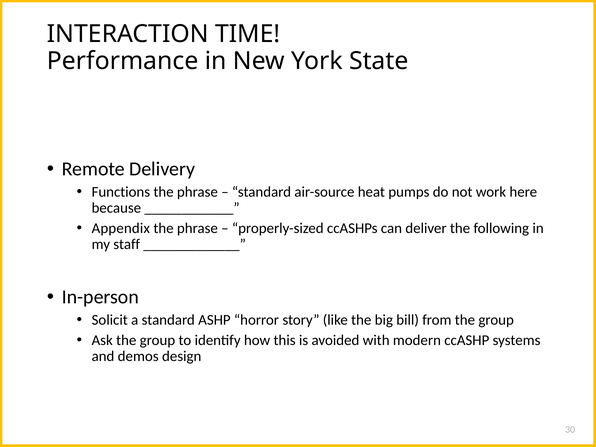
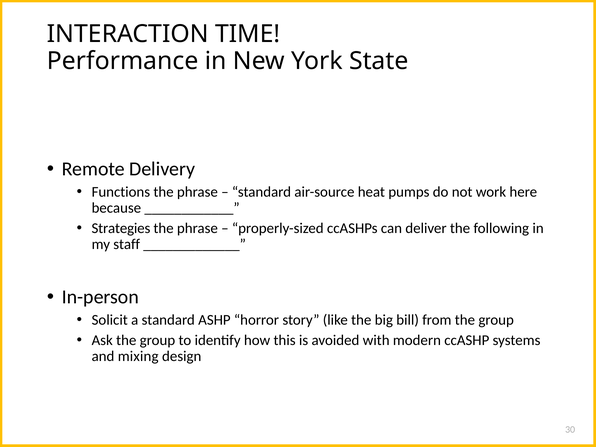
Appendix: Appendix -> Strategies
demos: demos -> mixing
